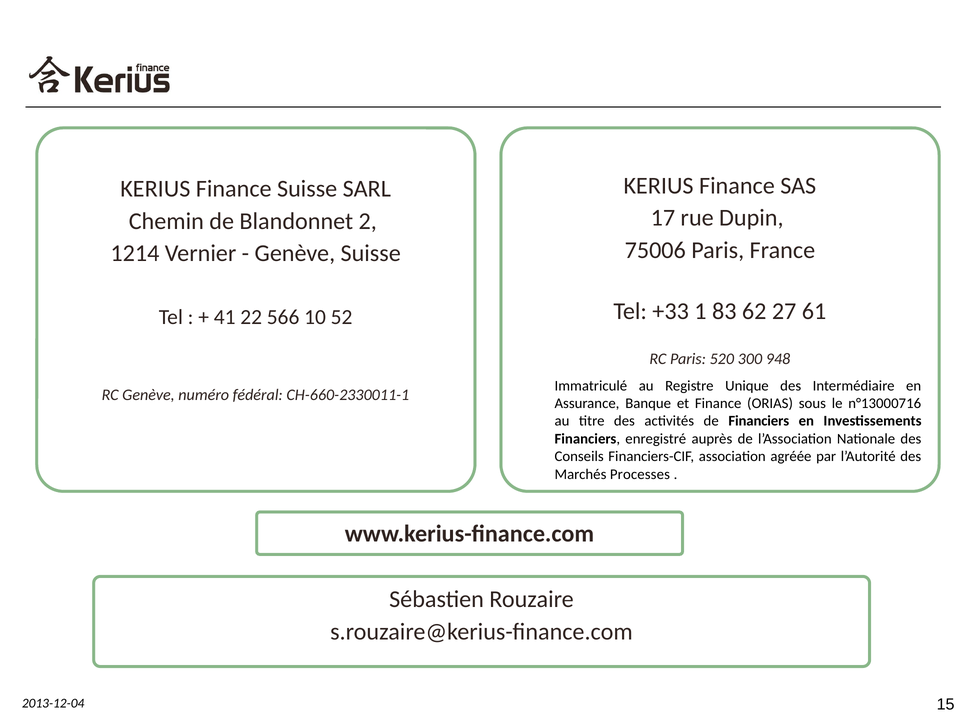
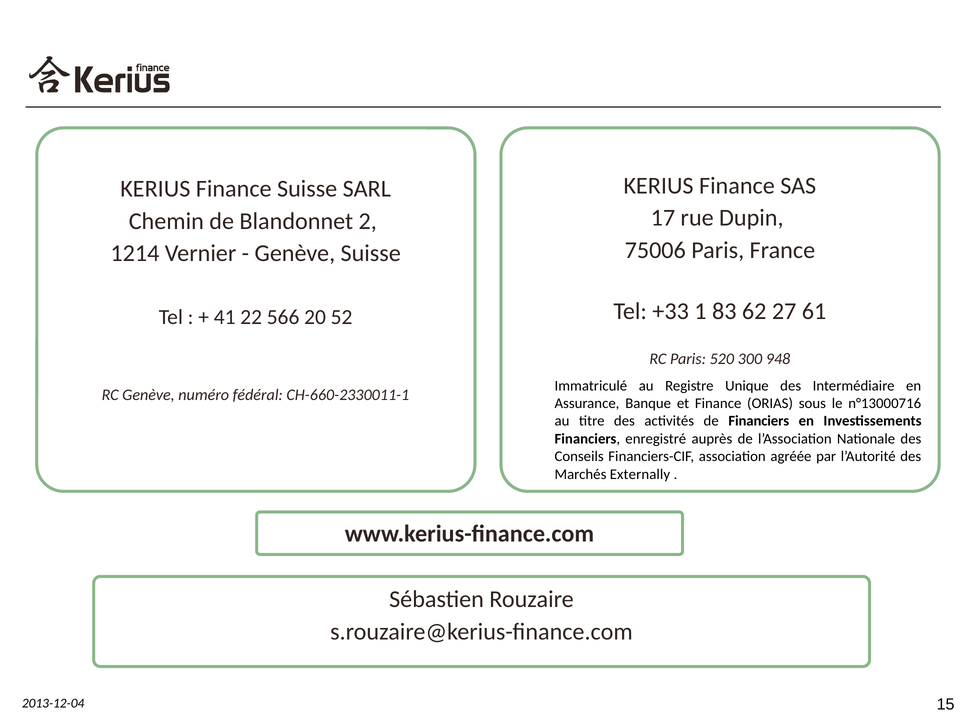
10: 10 -> 20
Processes: Processes -> Externally
